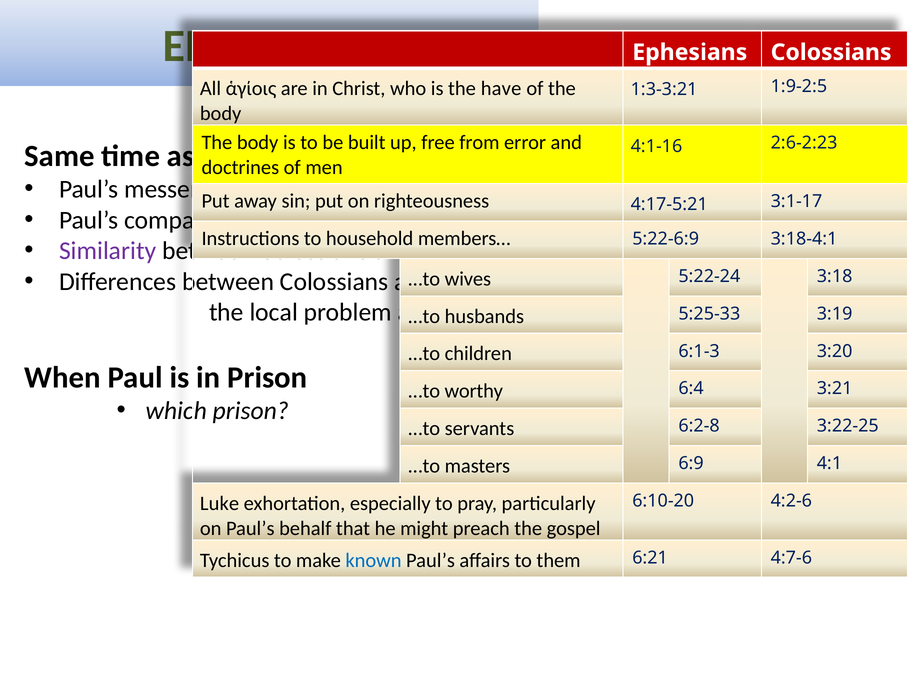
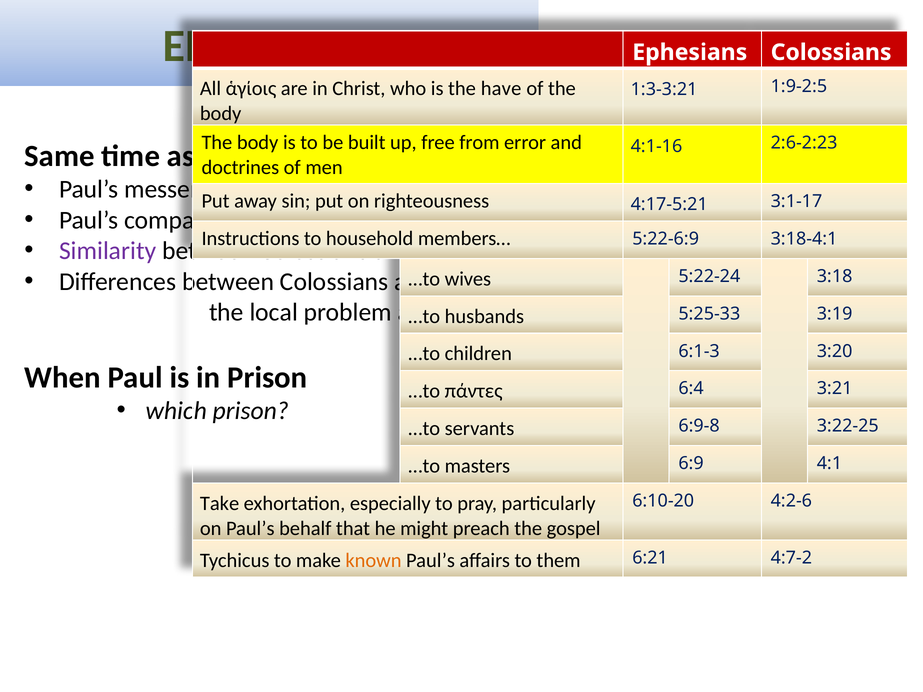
worthy: worthy -> πάντες
6:2-8: 6:2-8 -> 6:9-8
Luke: Luke -> Take
known colour: blue -> orange
4:7-6: 4:7-6 -> 4:7-2
